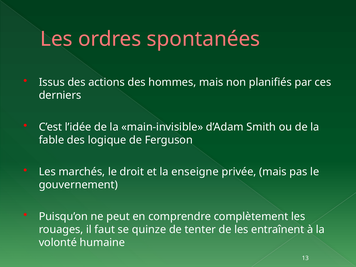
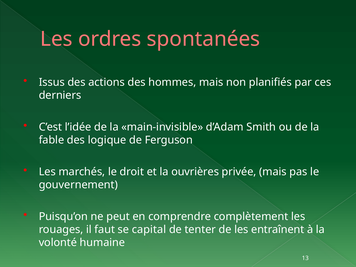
enseigne: enseigne -> ouvrières
quinze: quinze -> capital
